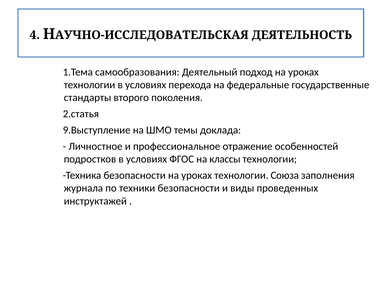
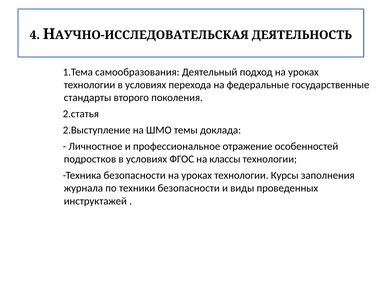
9.Выступление: 9.Выступление -> 2.Выступление
Союза: Союза -> Курсы
